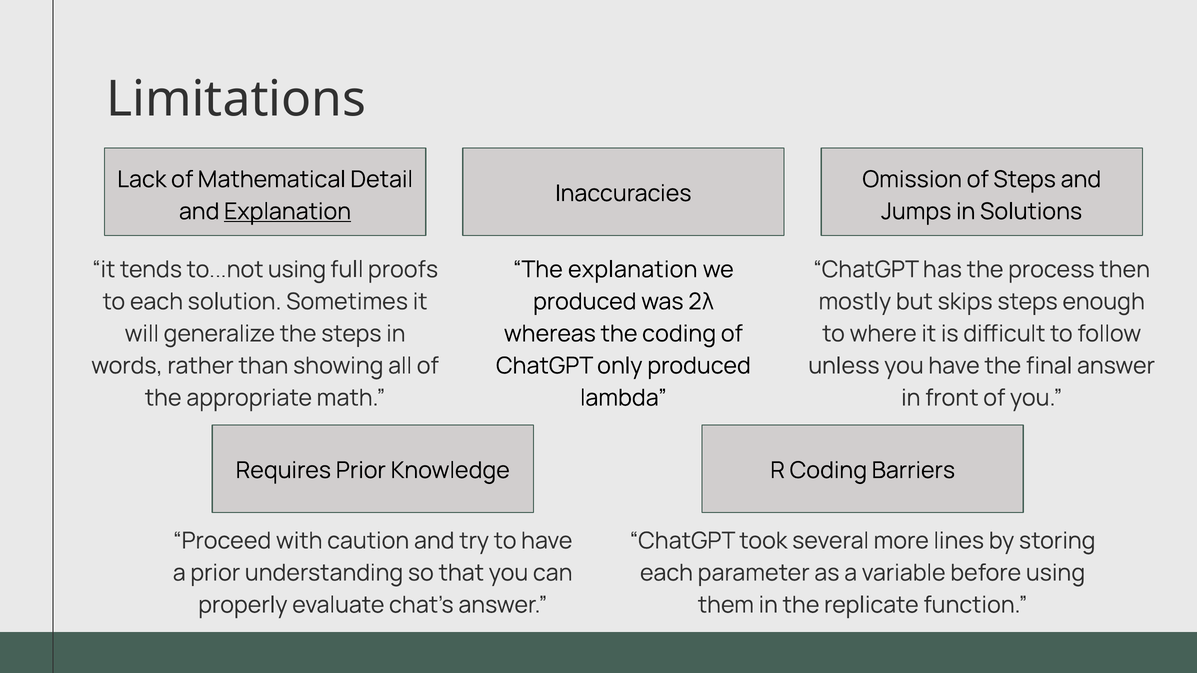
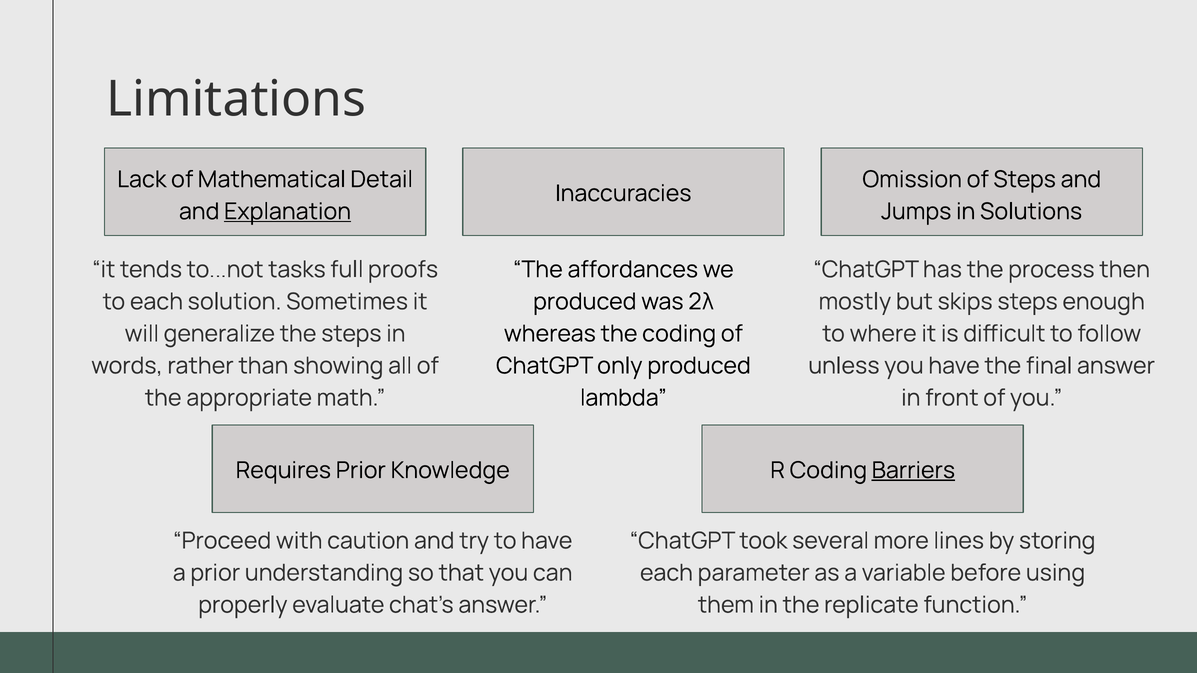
to...not using: using -> tasks
The explanation: explanation -> affordances
Barriers underline: none -> present
